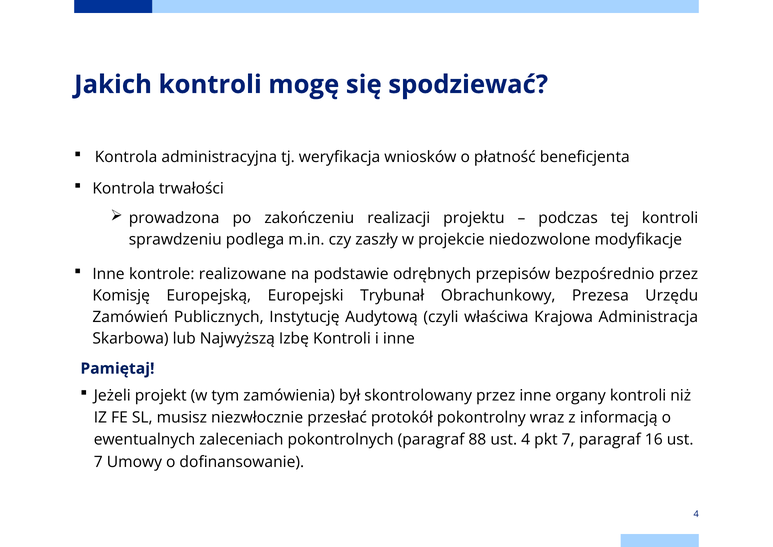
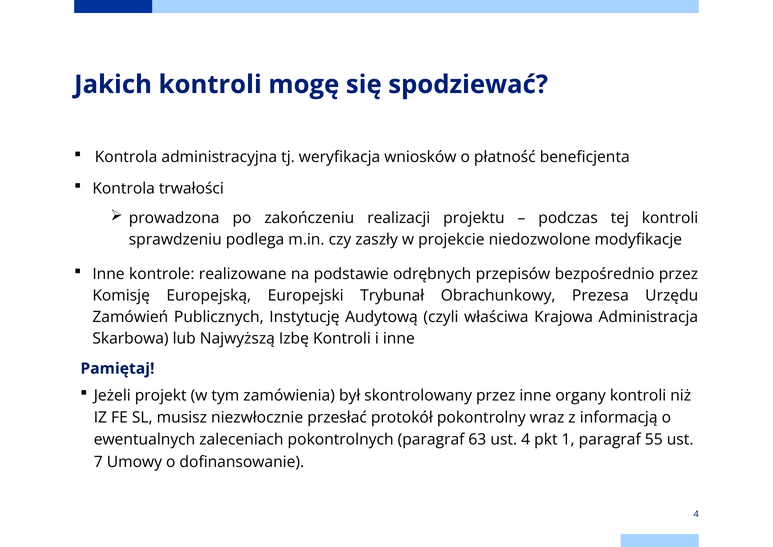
88: 88 -> 63
pkt 7: 7 -> 1
16: 16 -> 55
